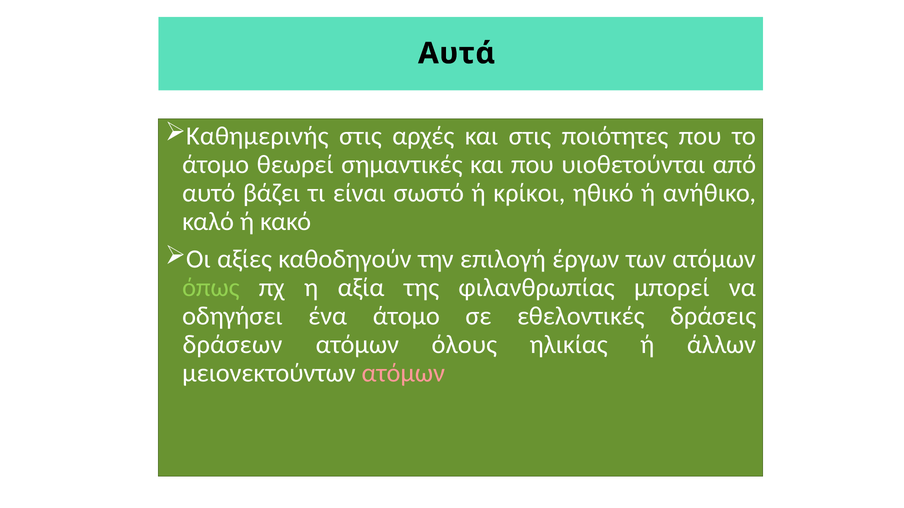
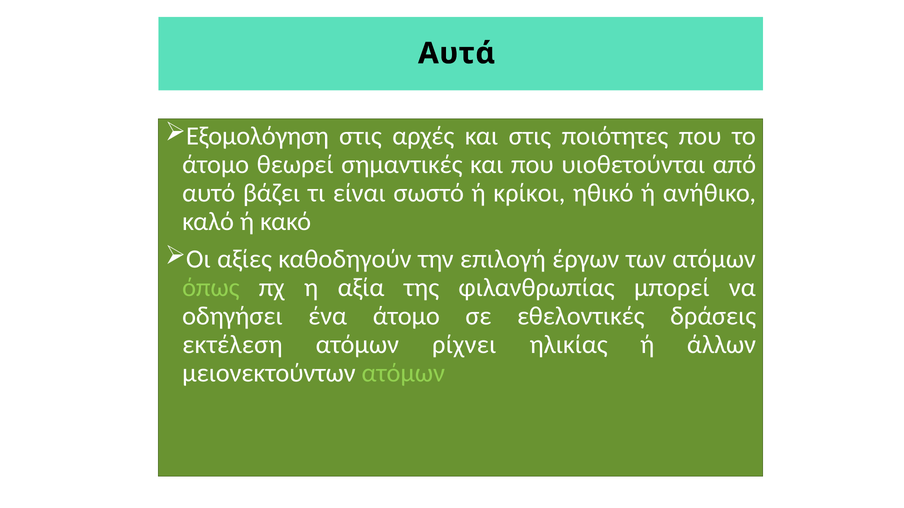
Καθημερινής: Καθημερινής -> Εξομολόγηση
δράσεων: δράσεων -> εκτέλεση
όλους: όλους -> ρίχνει
ατόμων at (403, 373) colour: pink -> light green
